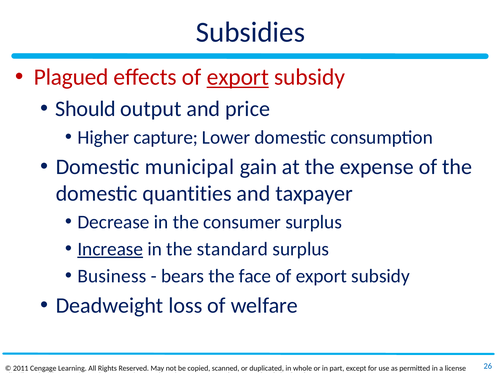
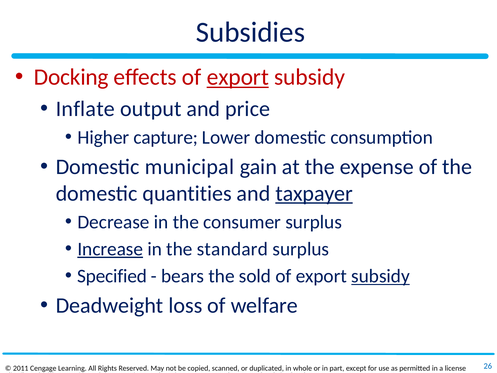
Plagued: Plagued -> Docking
Should: Should -> Inflate
taxpayer underline: none -> present
Business: Business -> Specified
face: face -> sold
subsidy at (381, 276) underline: none -> present
